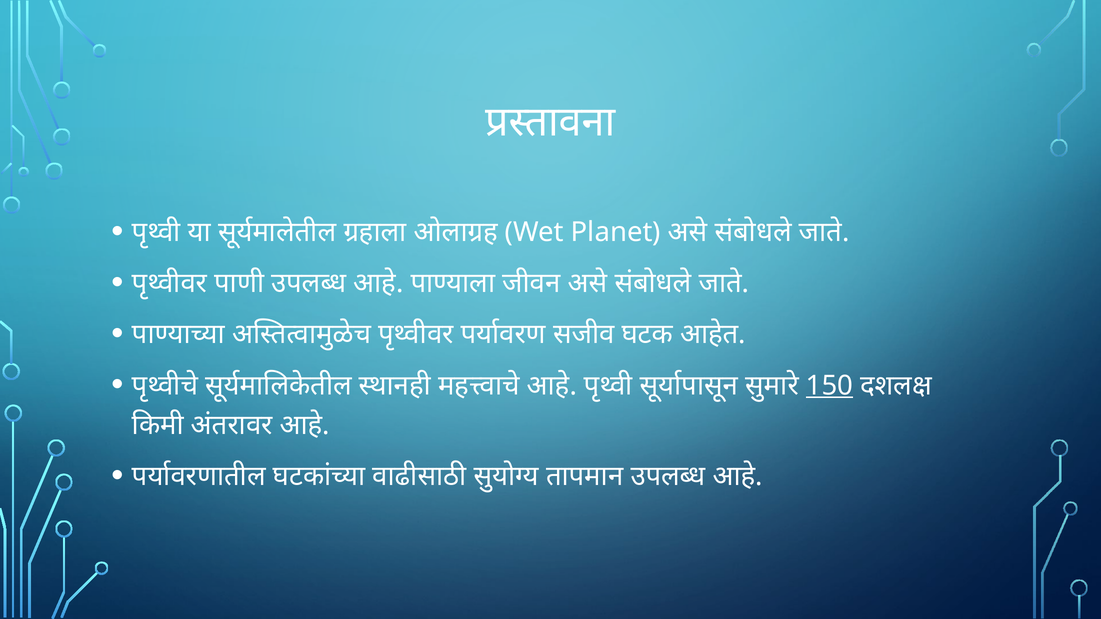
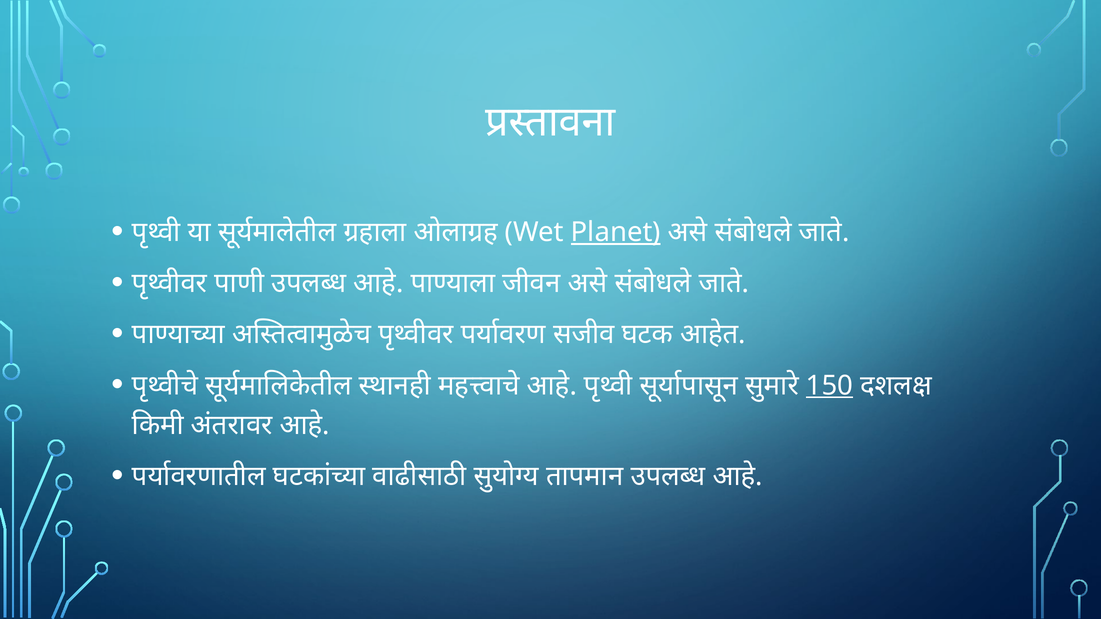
Planet underline: none -> present
